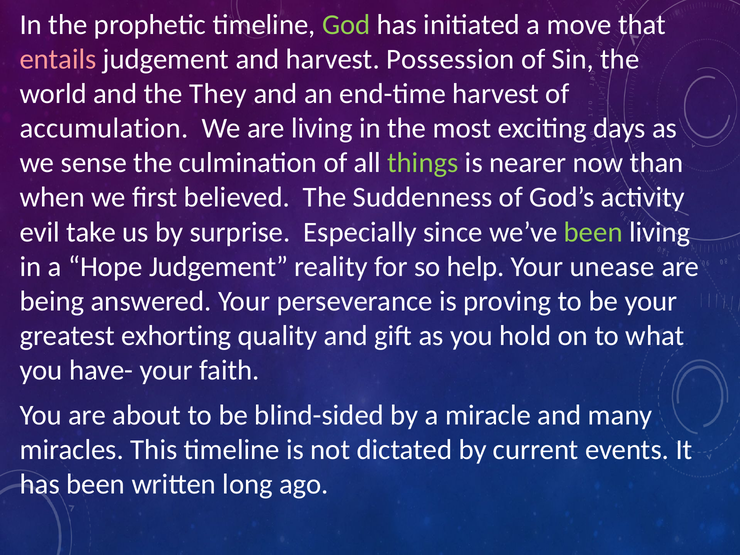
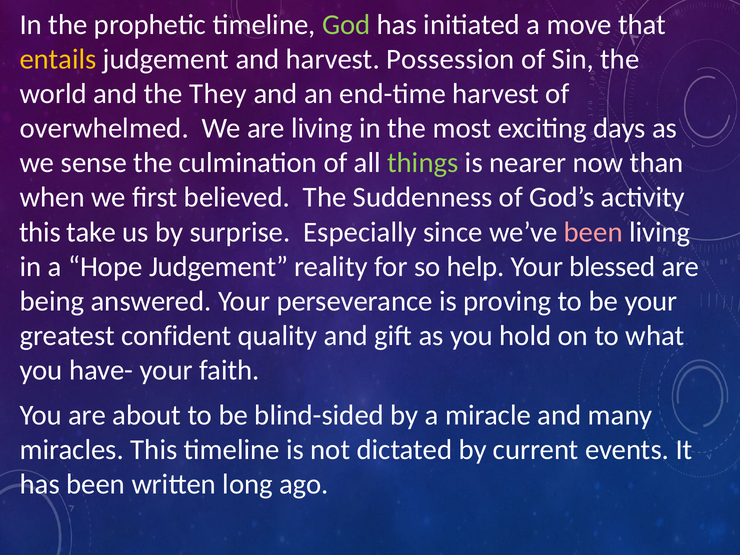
entails colour: pink -> yellow
accumulation: accumulation -> overwhelmed
evil at (40, 232): evil -> this
been at (593, 232) colour: light green -> pink
unease: unease -> blessed
exhorting: exhorting -> confident
